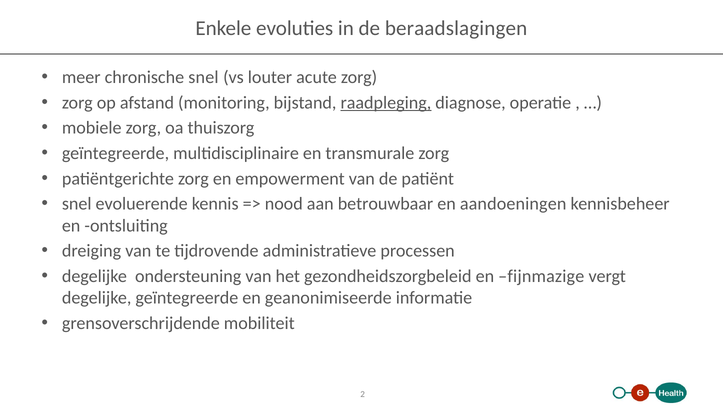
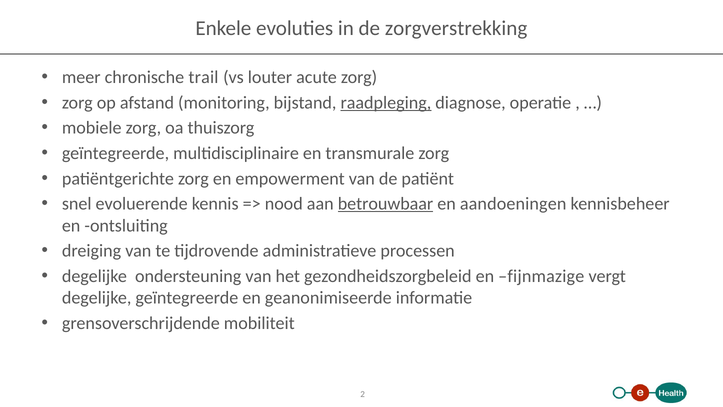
beraadslagingen: beraadslagingen -> zorgverstrekking
chronische snel: snel -> trail
betrouwbaar underline: none -> present
